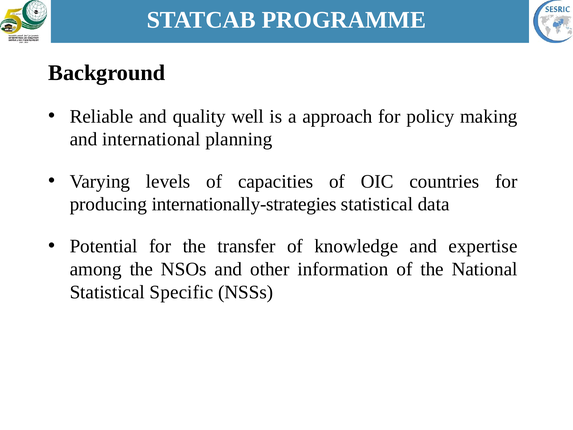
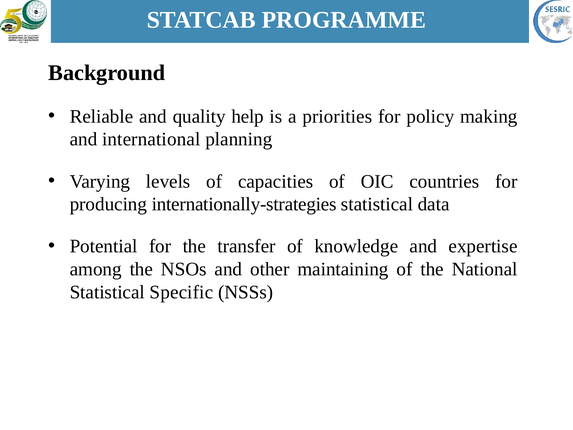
well: well -> help
approach: approach -> priorities
information: information -> maintaining
